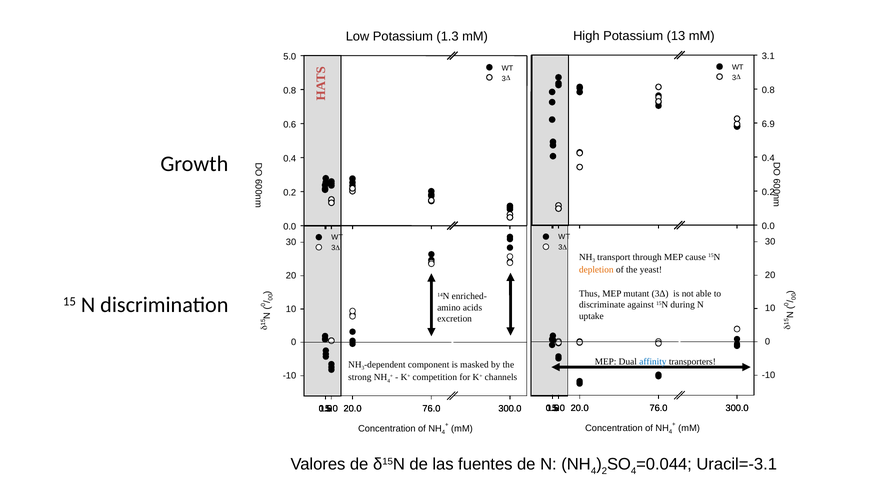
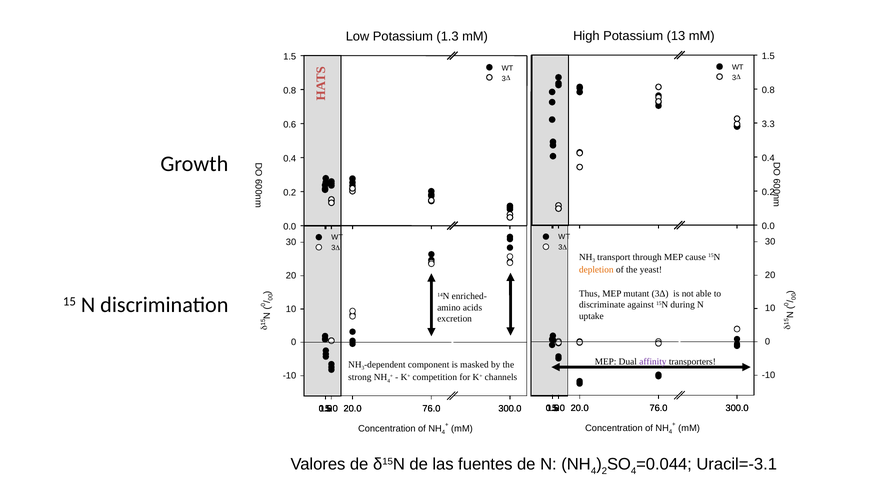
3.1 at (768, 56): 3.1 -> 1.5
5.0 at (290, 56): 5.0 -> 1.5
6.9: 6.9 -> 3.3
affinity colour: blue -> purple
